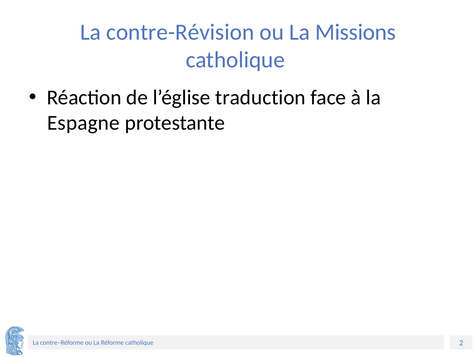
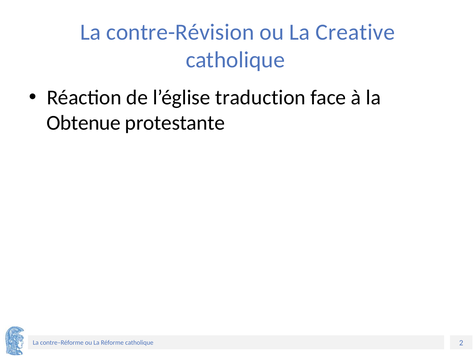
Missions: Missions -> Creative
Espagne: Espagne -> Obtenue
